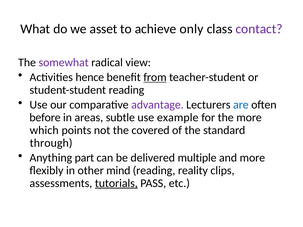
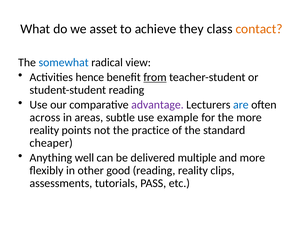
only: only -> they
contact colour: purple -> orange
somewhat colour: purple -> blue
before: before -> across
which at (44, 130): which -> reality
covered: covered -> practice
through: through -> cheaper
part: part -> well
mind: mind -> good
tutorials underline: present -> none
